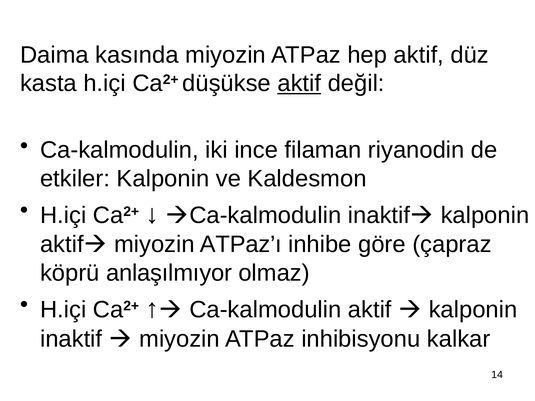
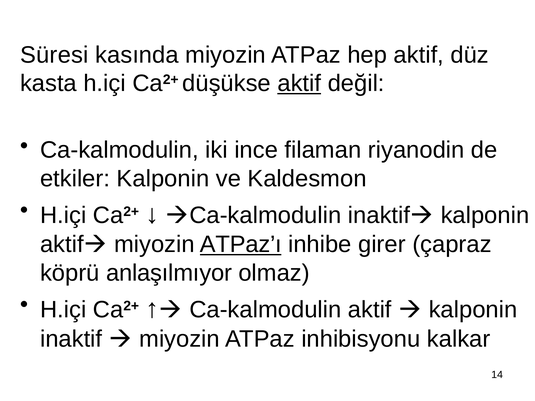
Daima: Daima -> Süresi
ATPaz’ı underline: none -> present
göre: göre -> girer
